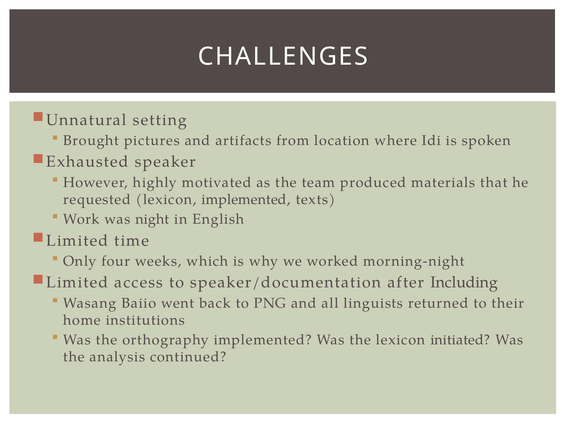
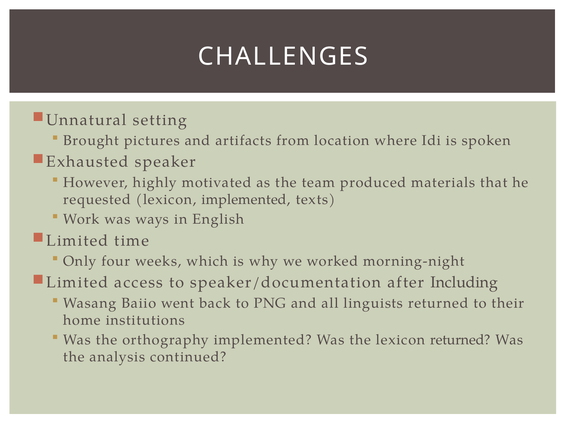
night: night -> ways
lexicon initiated: initiated -> returned
